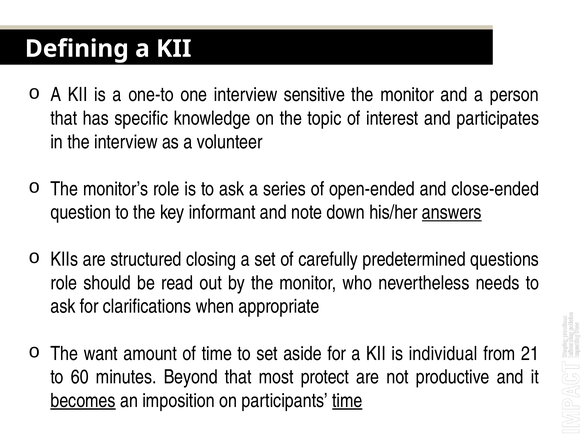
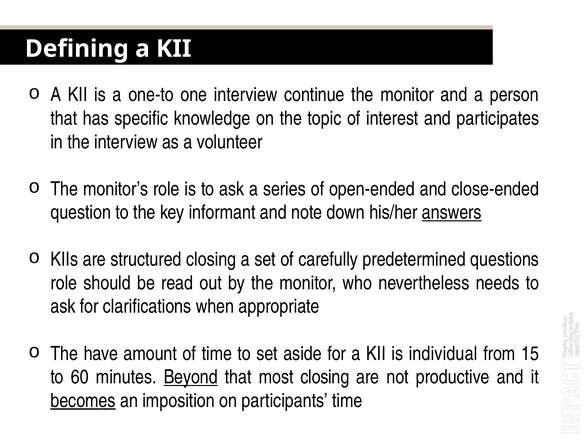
sensitive: sensitive -> continue
want: want -> have
21: 21 -> 15
Beyond underline: none -> present
most protect: protect -> closing
time at (347, 401) underline: present -> none
